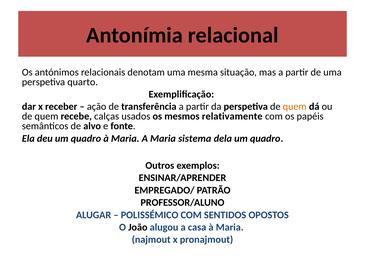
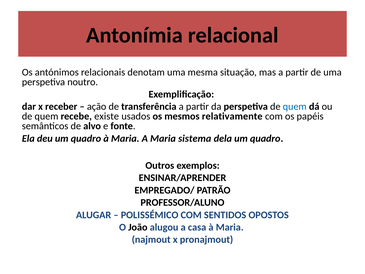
quarto: quarto -> noutro
quem at (295, 106) colour: orange -> blue
calças: calças -> existe
